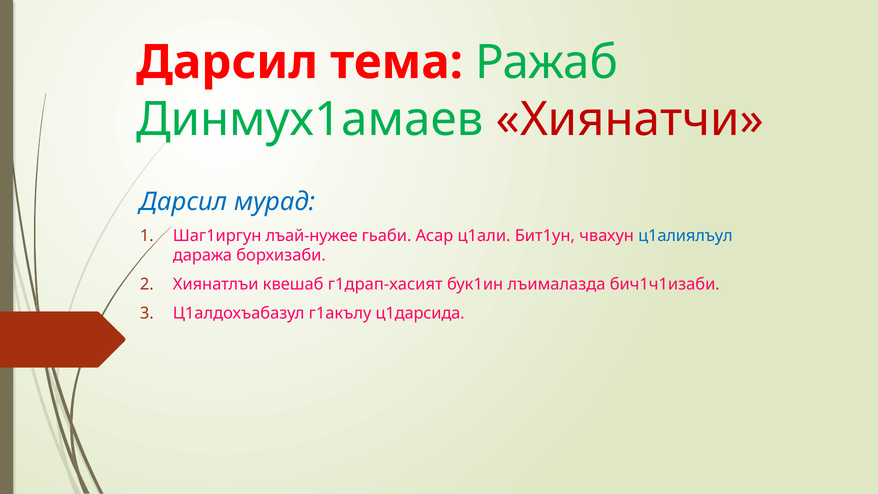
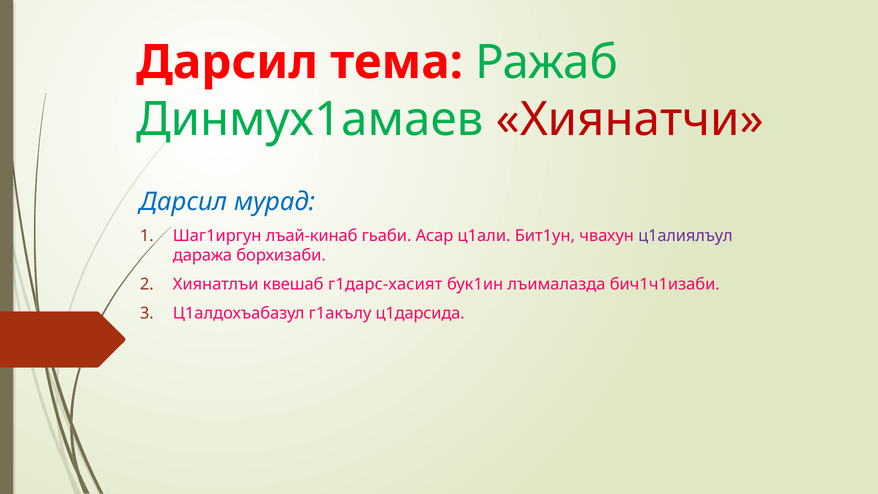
лъай-нужее: лъай-нужее -> лъай-кинаб
ц1алиялъул colour: blue -> purple
г1драп-хасият: г1драп-хасият -> г1дарс-хасият
